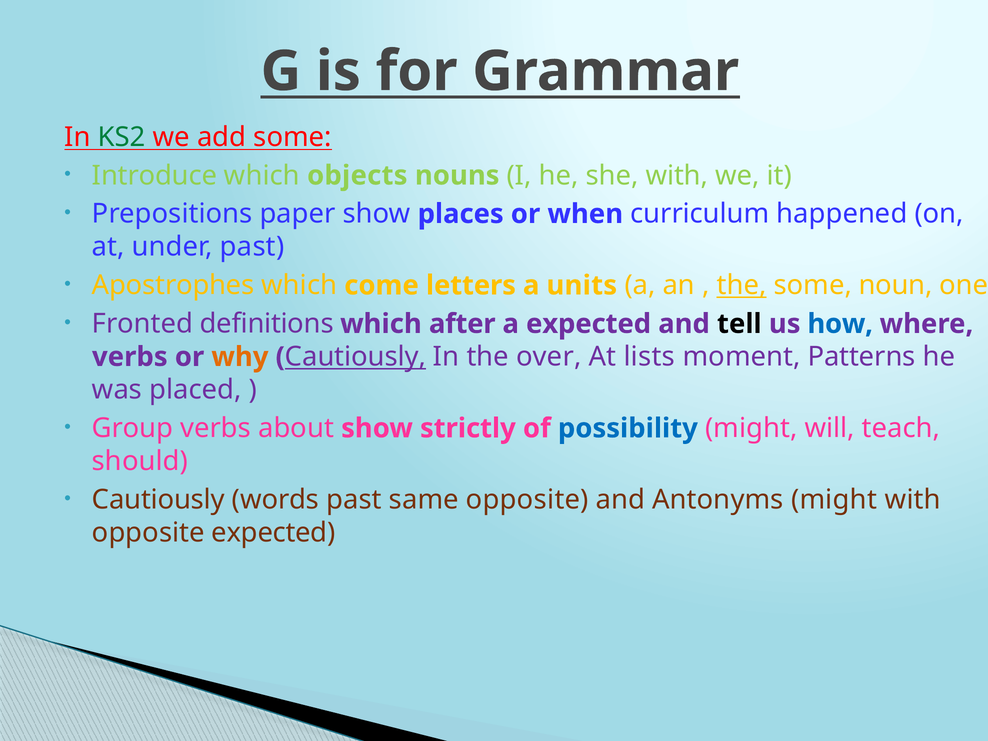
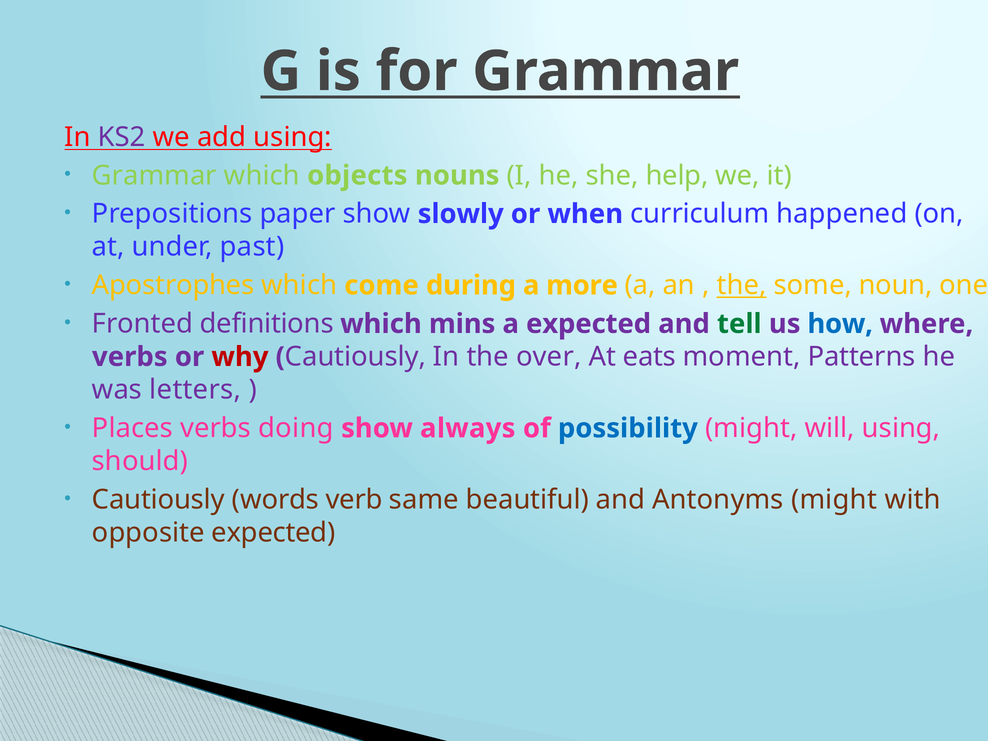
KS2 colour: green -> purple
add some: some -> using
Introduce at (155, 175): Introduce -> Grammar
she with: with -> help
places: places -> slowly
letters: letters -> during
units: units -> more
after: after -> mins
tell colour: black -> green
why colour: orange -> red
Cautiously at (355, 357) underline: present -> none
lists: lists -> eats
placed: placed -> letters
Group: Group -> Places
about: about -> doing
strictly: strictly -> always
will teach: teach -> using
words past: past -> verb
same opposite: opposite -> beautiful
